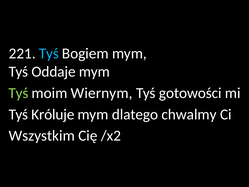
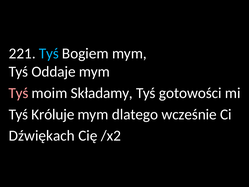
Tyś at (18, 93) colour: light green -> pink
Wiernym: Wiernym -> Składamy
chwalmy: chwalmy -> wcześnie
Wszystkim: Wszystkim -> Dźwiękach
